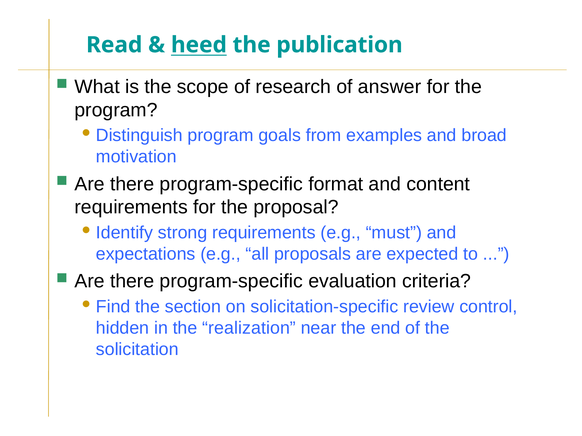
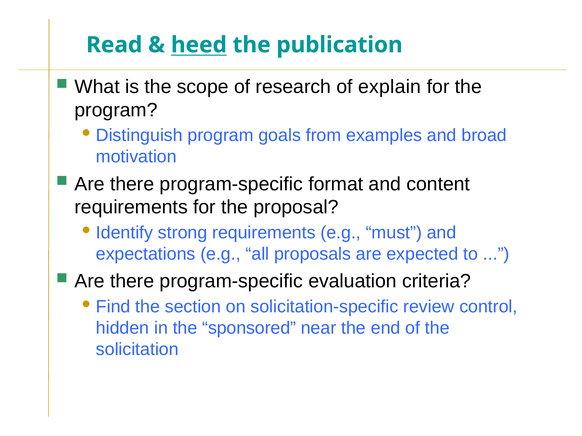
answer: answer -> explain
realization: realization -> sponsored
